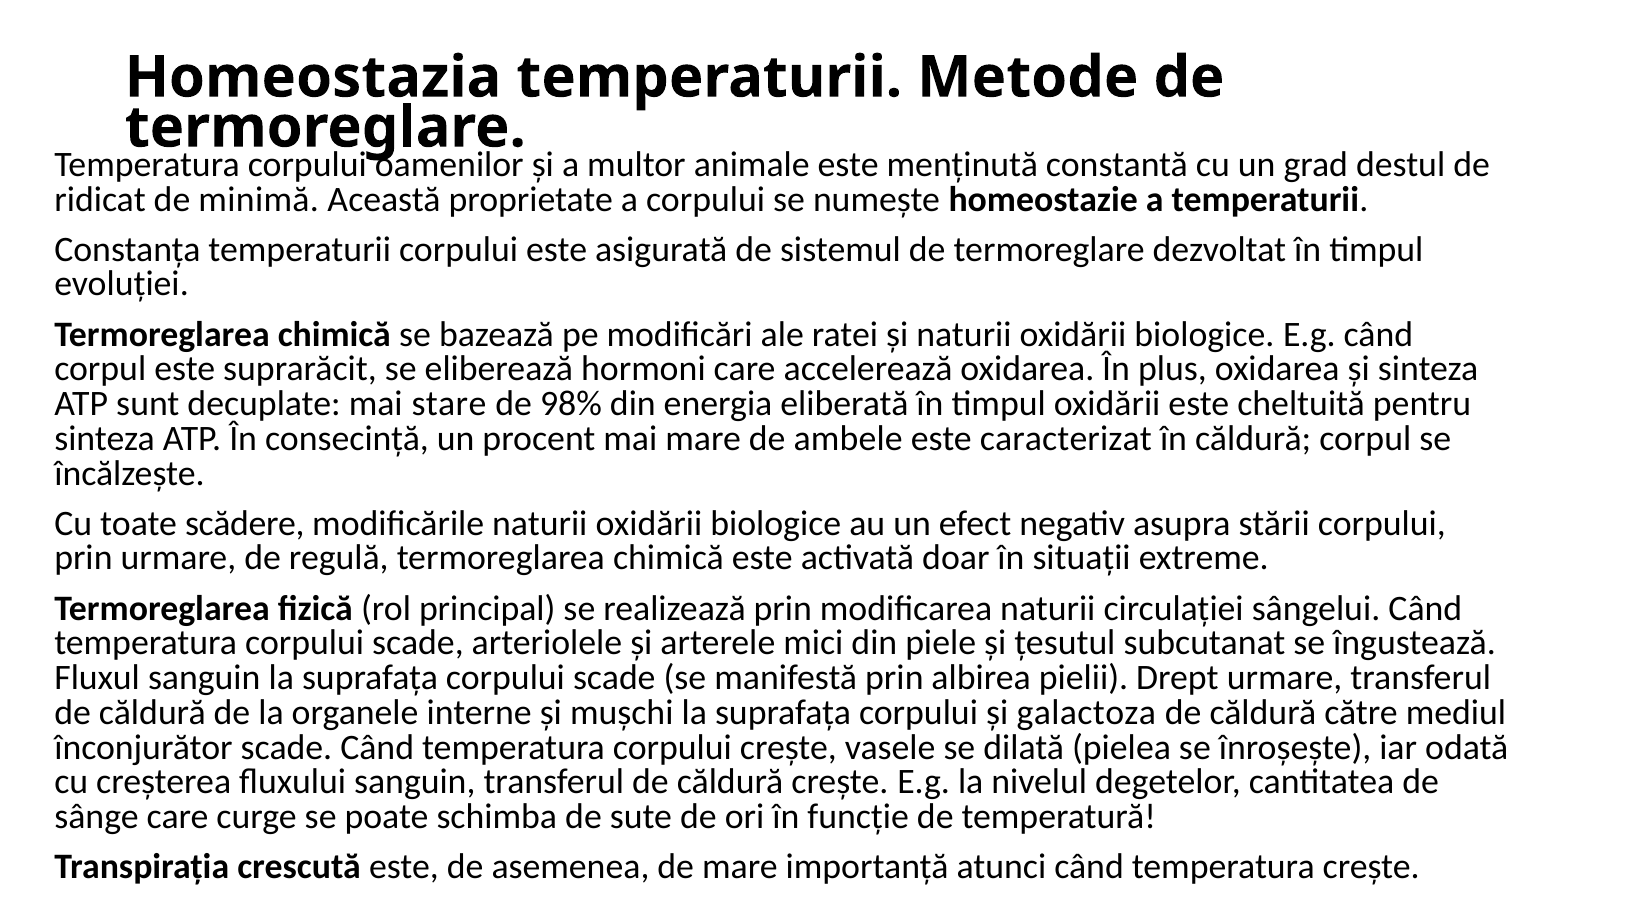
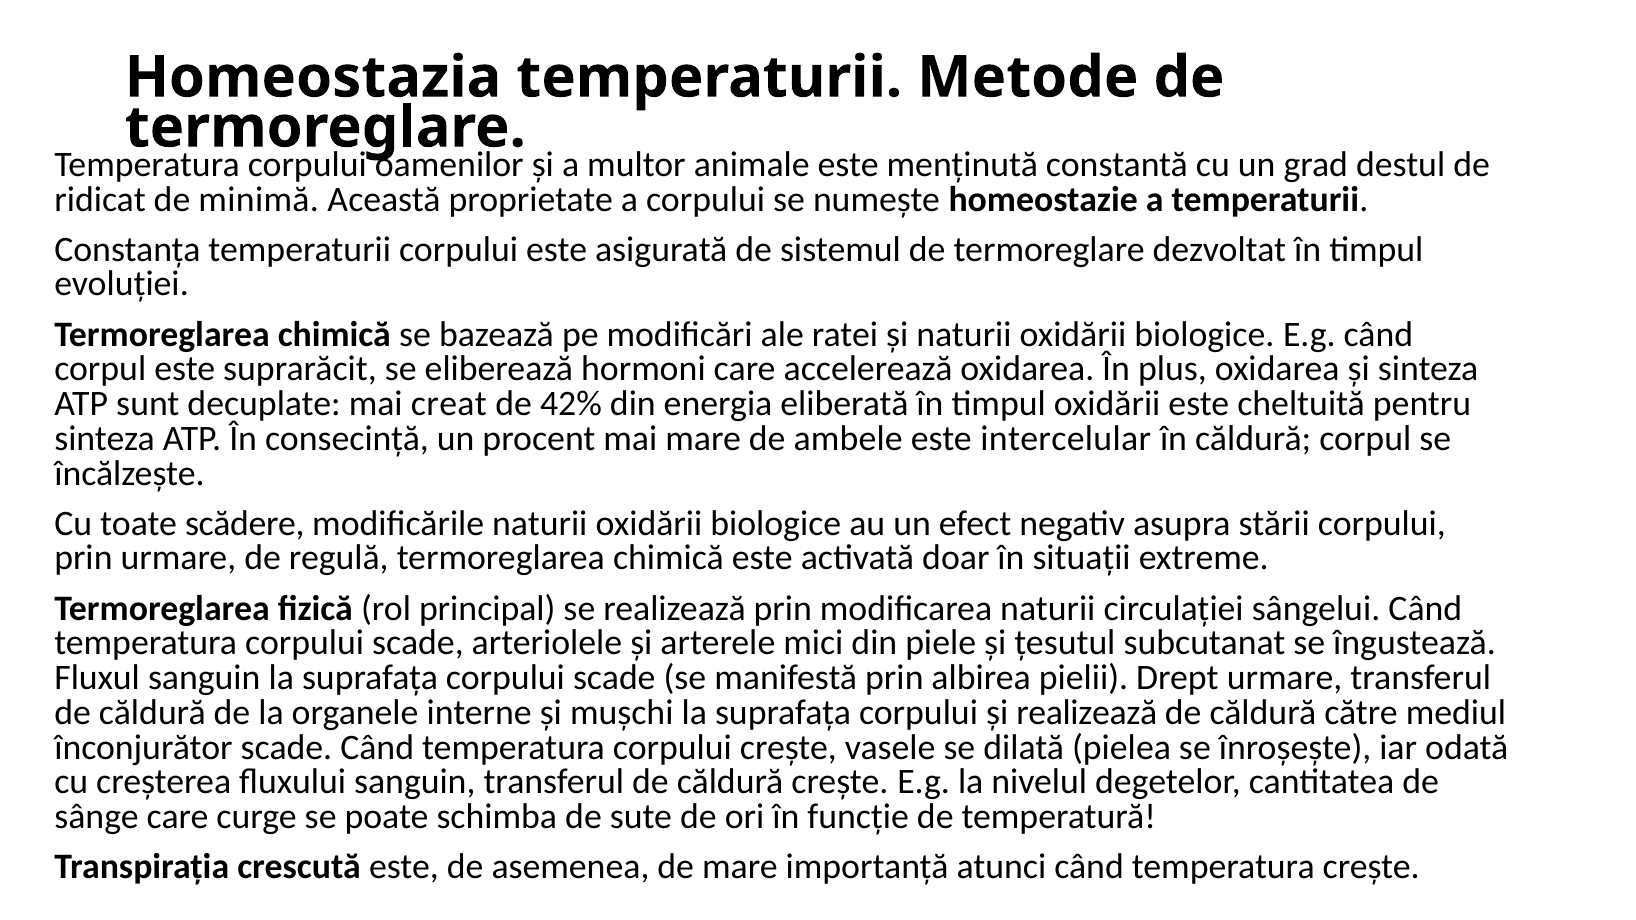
stare: stare -> creat
98%: 98% -> 42%
caracterizat: caracterizat -> intercelular
și galactoza: galactoza -> realizează
